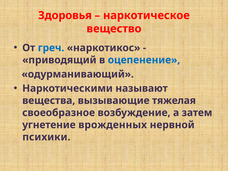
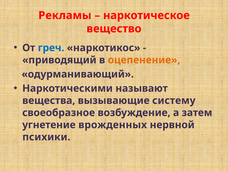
Здоровья: Здоровья -> Рекламы
оцепенение colour: blue -> orange
тяжелая: тяжелая -> систему
